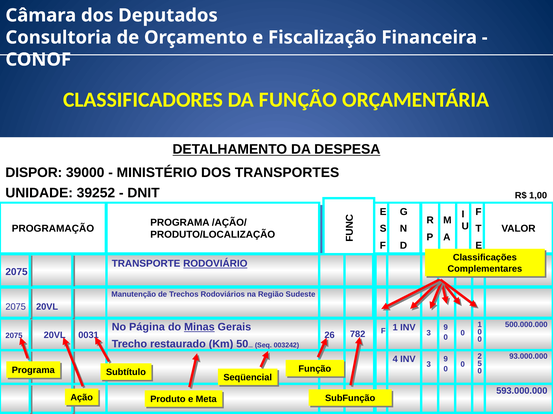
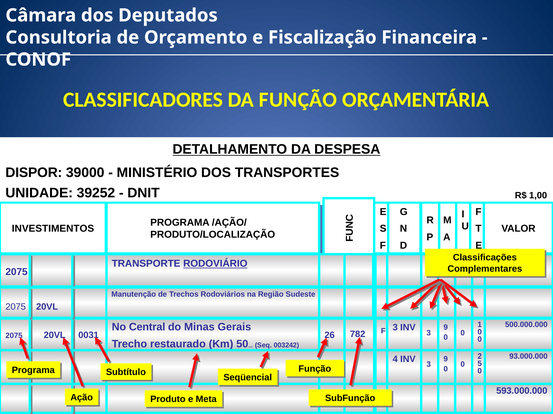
PROGRAMAÇÃO: PROGRAMAÇÃO -> INVESTIMENTOS
Página: Página -> Central
Minas underline: present -> none
F 1: 1 -> 3
